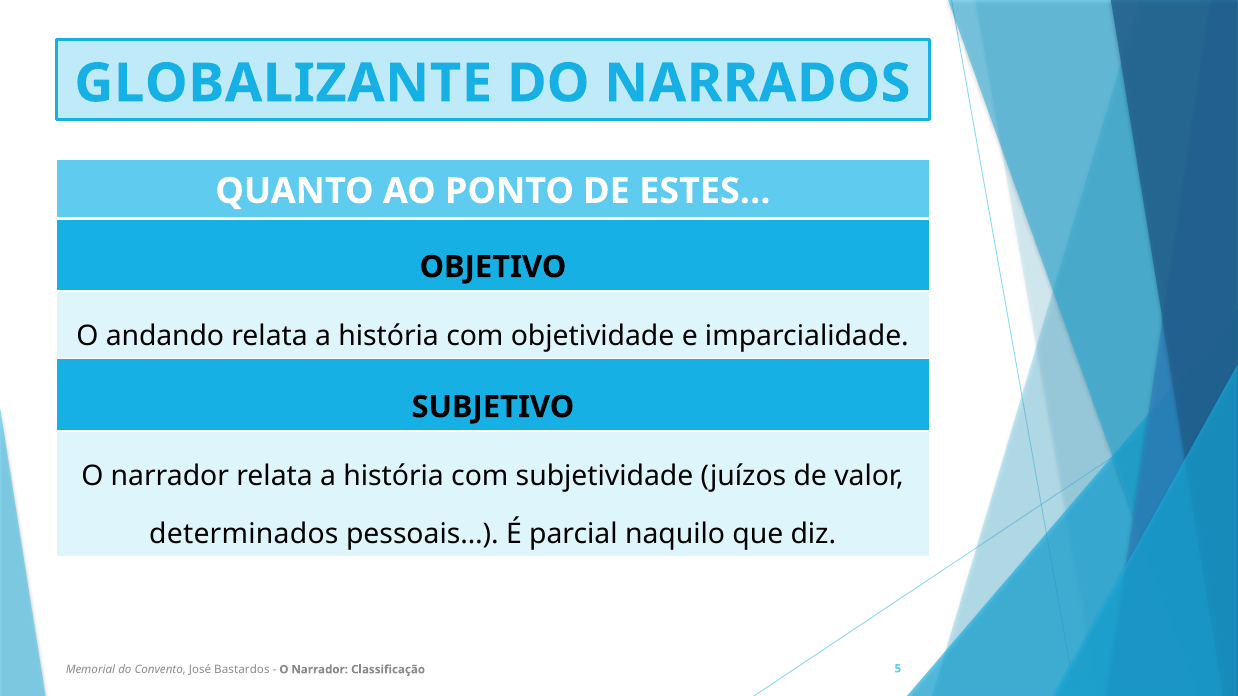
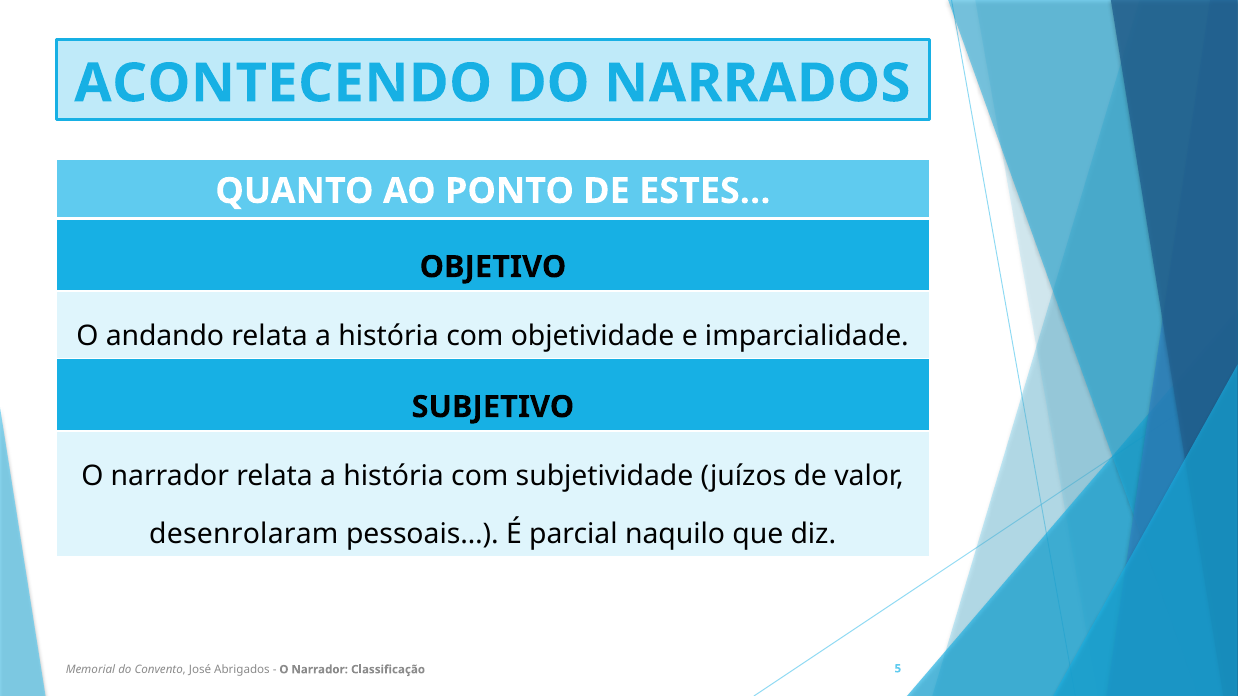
GLOBALIZANTE: GLOBALIZANTE -> ACONTECENDO
determinados: determinados -> desenrolaram
Bastardos: Bastardos -> Abrigados
